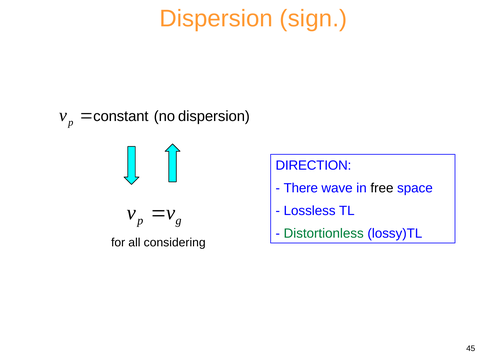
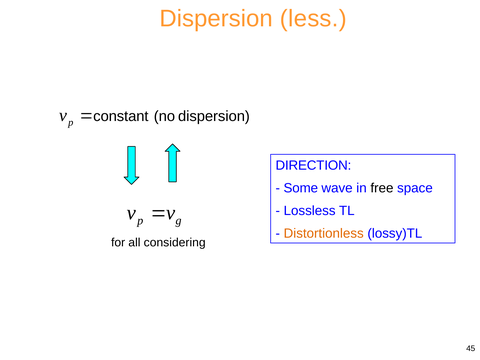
sign: sign -> less
There: There -> Some
Distortionless colour: green -> orange
